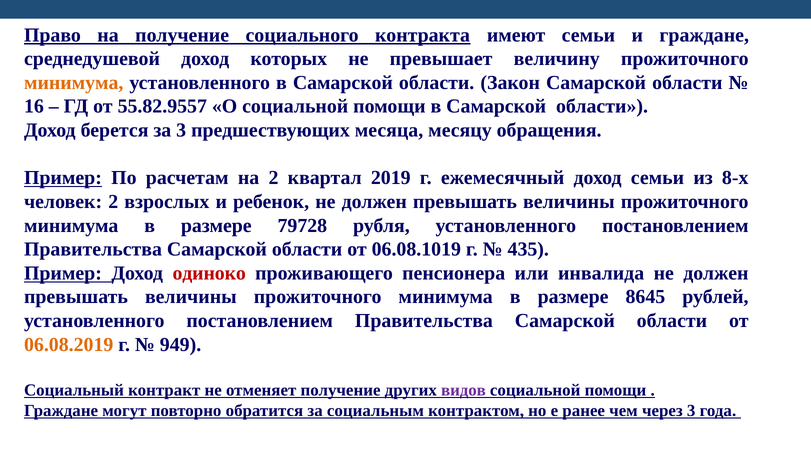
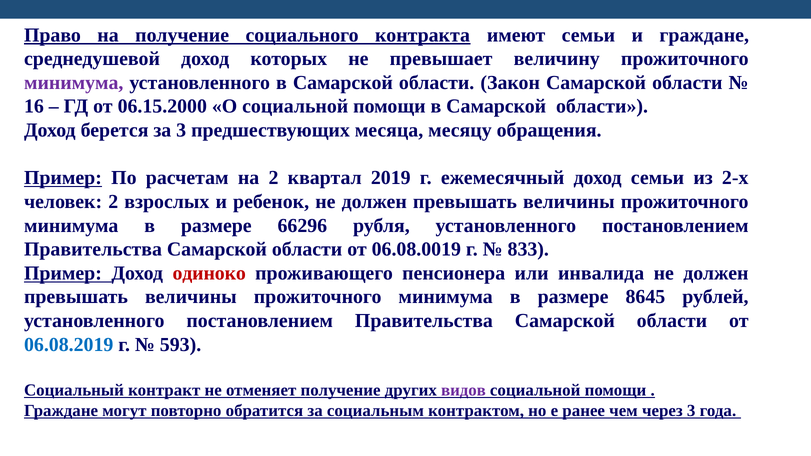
минимума at (74, 83) colour: orange -> purple
55.82.9557: 55.82.9557 -> 06.15.2000
8-х: 8-х -> 2-х
79728: 79728 -> 66296
06.08.1019: 06.08.1019 -> 06.08.0019
435: 435 -> 833
06.08.2019 colour: orange -> blue
949: 949 -> 593
